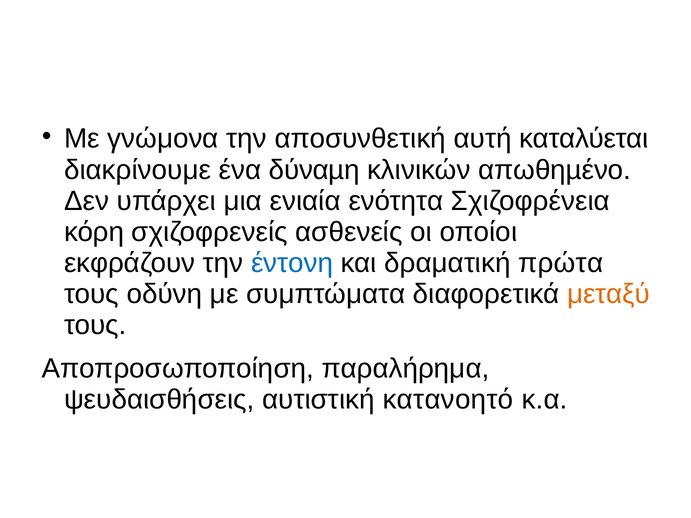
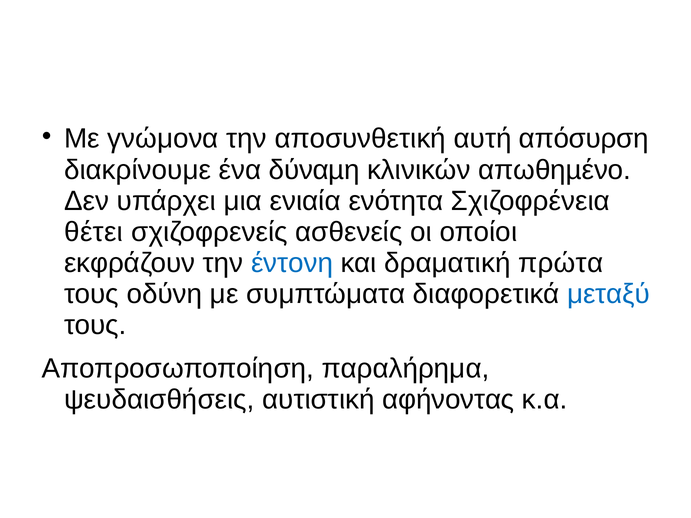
καταλύεται: καταλύεται -> απόσυρση
κόρη: κόρη -> θέτει
μεταξύ colour: orange -> blue
κατανοητό: κατανοητό -> αφήνοντας
